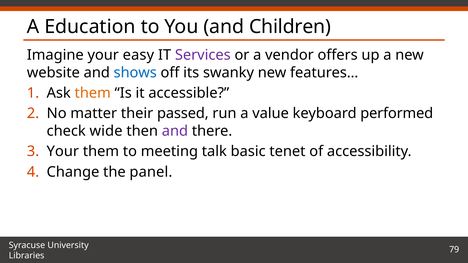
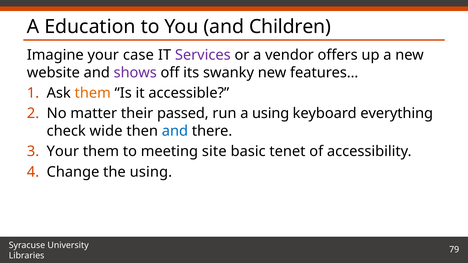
easy: easy -> case
shows colour: blue -> purple
a value: value -> using
performed: performed -> everything
and at (175, 131) colour: purple -> blue
talk: talk -> site
the panel: panel -> using
